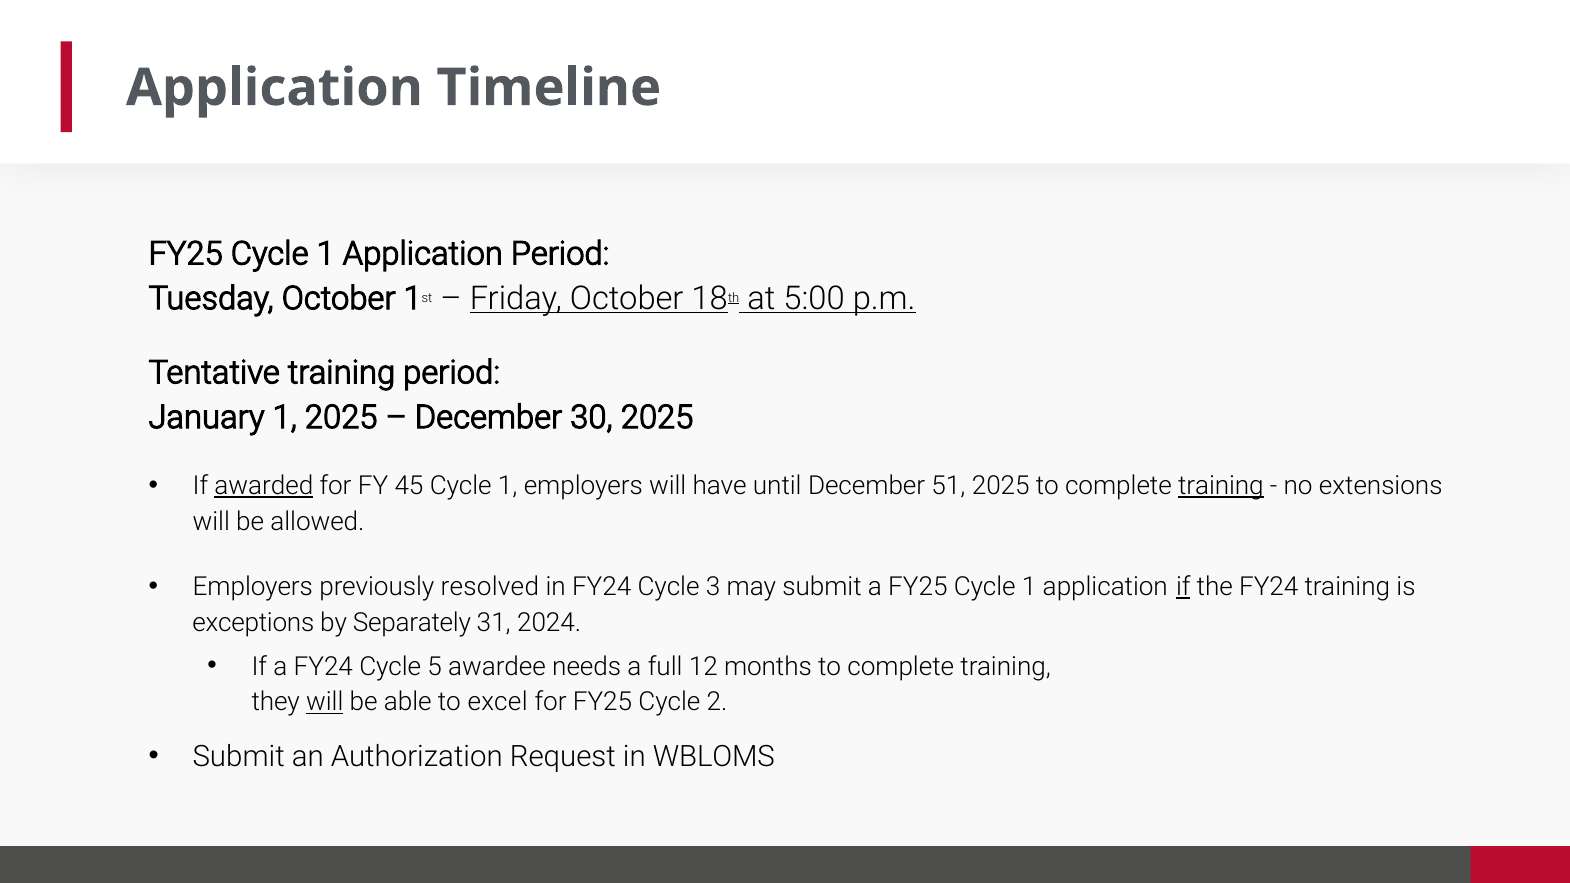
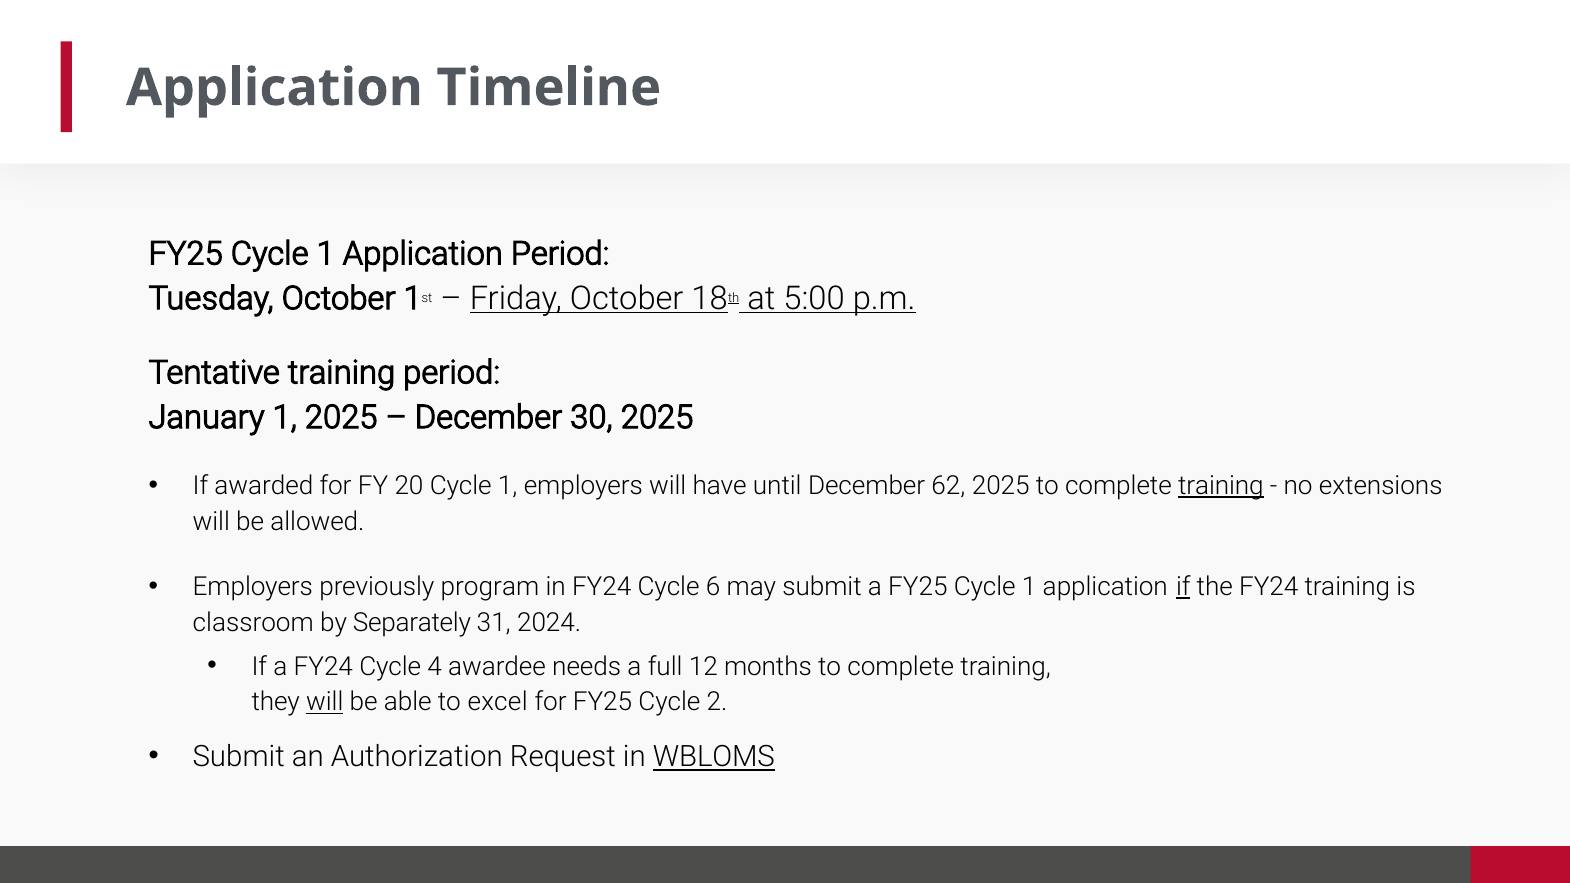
awarded underline: present -> none
45: 45 -> 20
51: 51 -> 62
resolved: resolved -> program
3: 3 -> 6
exceptions: exceptions -> classroom
5: 5 -> 4
WBLOMS underline: none -> present
